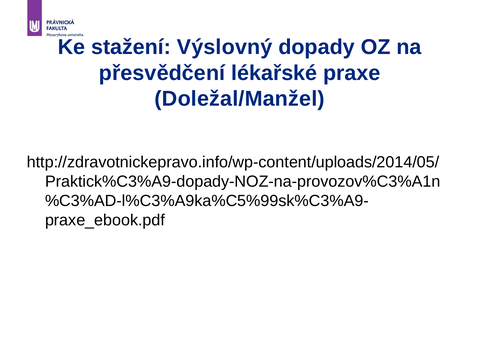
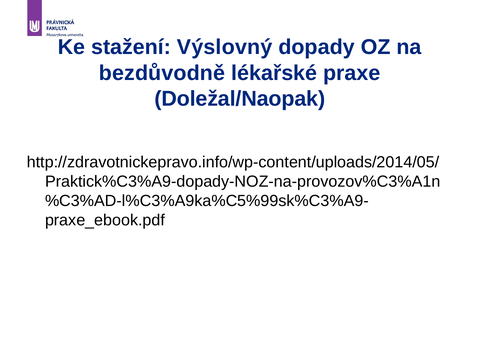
přesvědčení: přesvědčení -> bezdůvodně
Doležal/Manžel: Doležal/Manžel -> Doležal/Naopak
